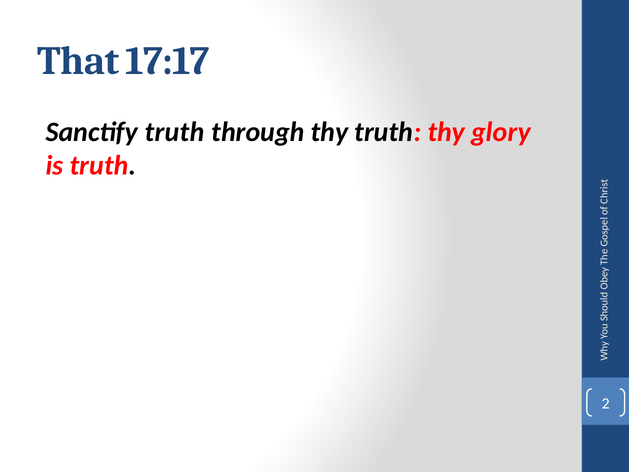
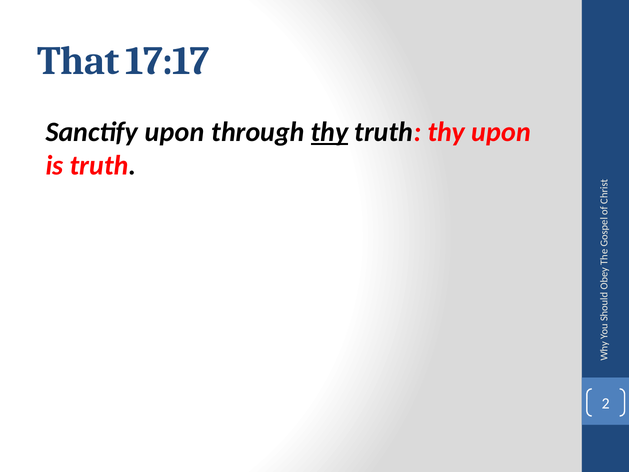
Sanctify truth: truth -> upon
thy at (330, 132) underline: none -> present
thy glory: glory -> upon
